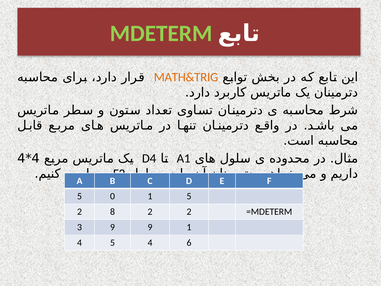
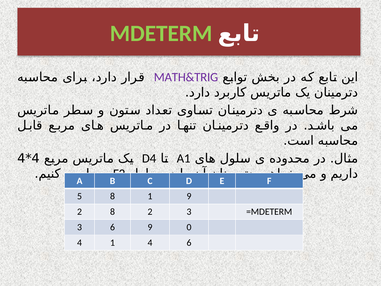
MATH&TRIG colour: orange -> purple
5 0: 0 -> 8
1 5: 5 -> 9
2 2: 2 -> 3
3 9: 9 -> 6
9 1: 1 -> 0
4 5: 5 -> 1
